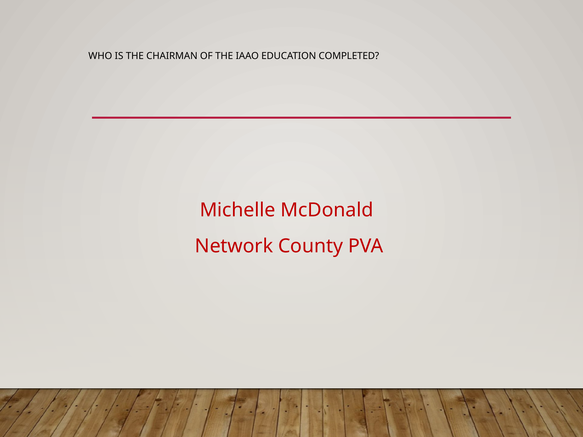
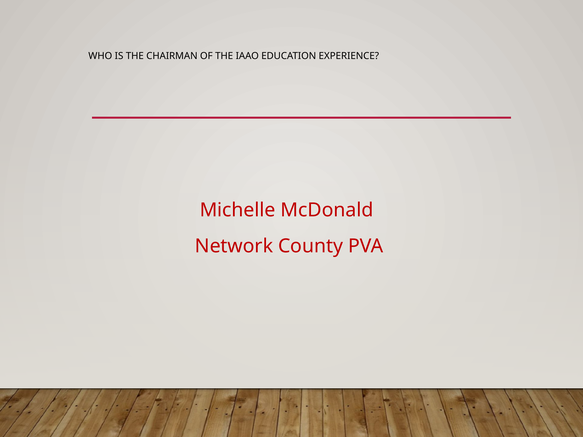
COMPLETED: COMPLETED -> EXPERIENCE
